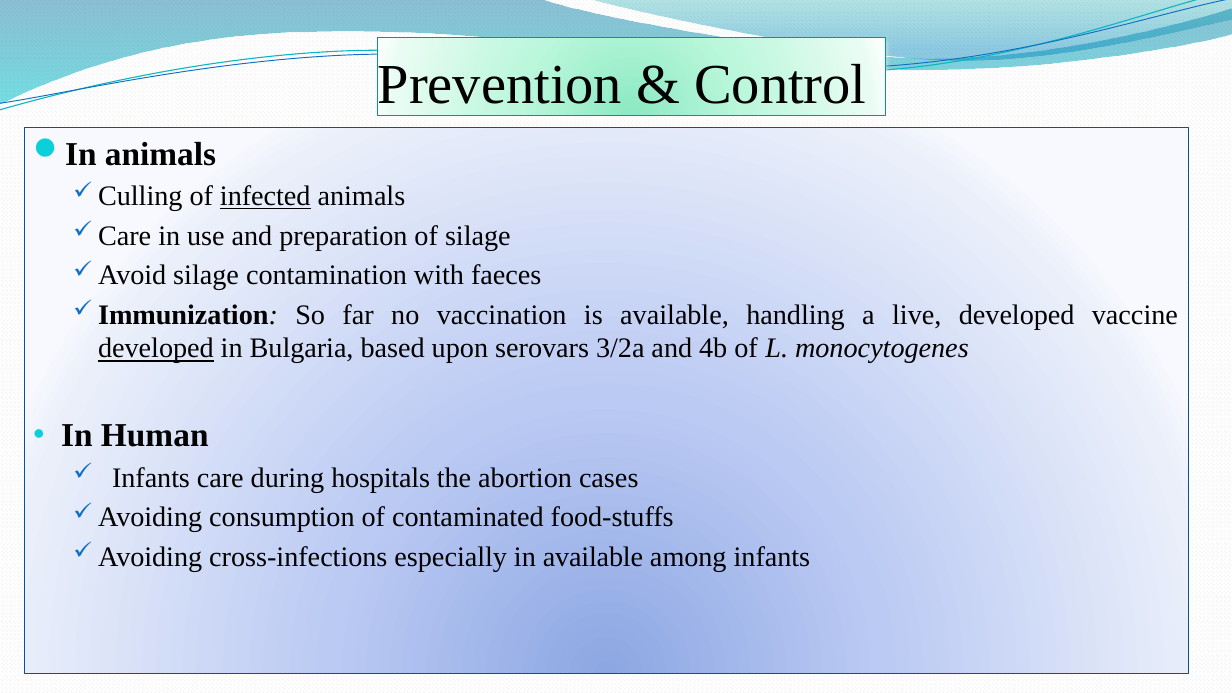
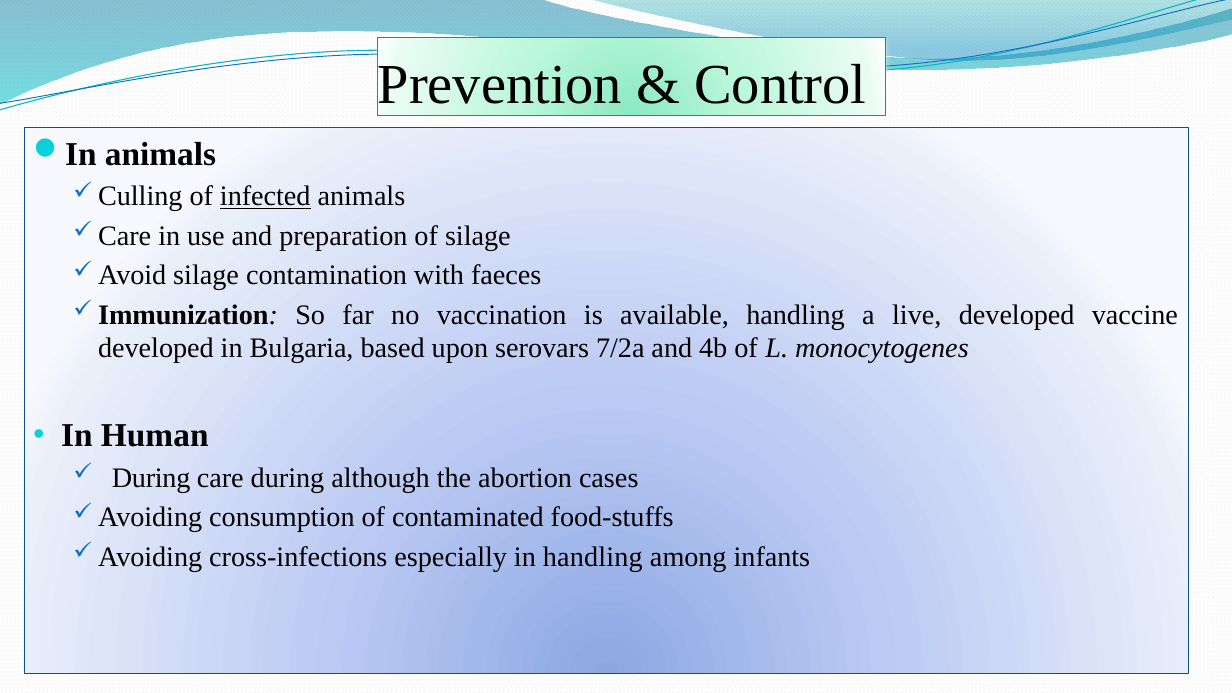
developed at (156, 349) underline: present -> none
3/2a: 3/2a -> 7/2a
Infants at (151, 478): Infants -> During
hospitals: hospitals -> although
in available: available -> handling
